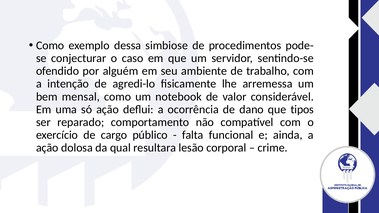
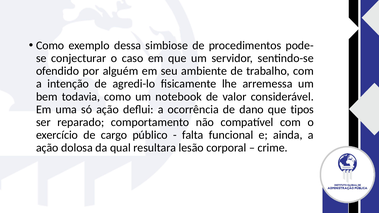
mensal: mensal -> todavia
